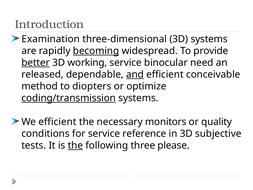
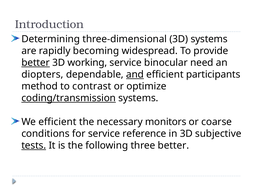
Examination: Examination -> Determining
becoming underline: present -> none
released: released -> diopters
conceivable: conceivable -> participants
diopters: diopters -> contrast
quality: quality -> coarse
tests underline: none -> present
the at (75, 145) underline: present -> none
three please: please -> better
